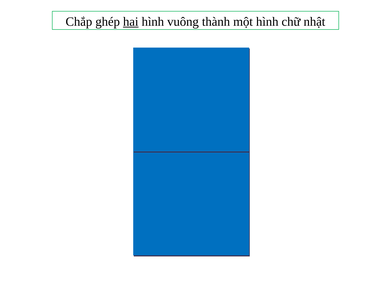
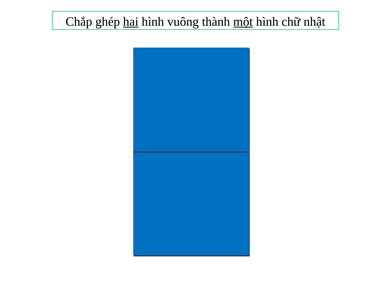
một underline: none -> present
